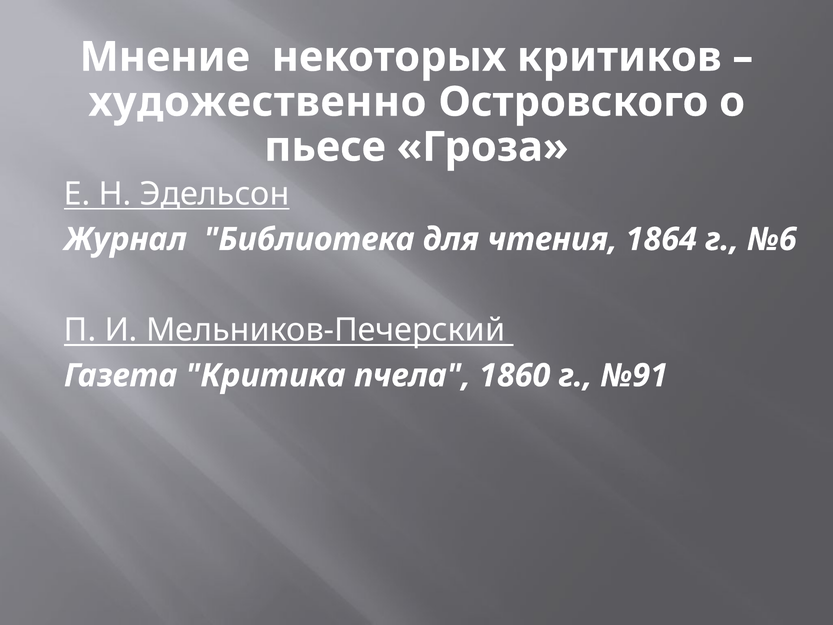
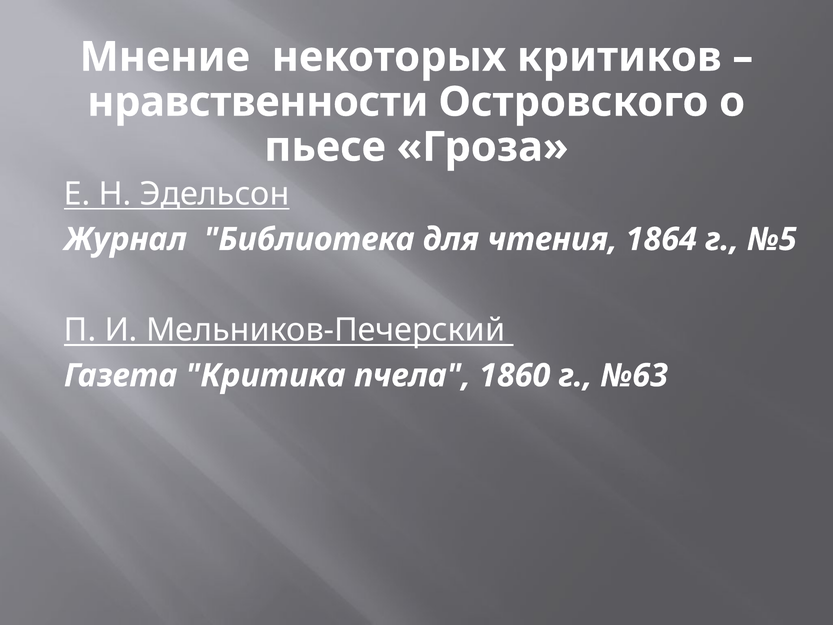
художественно: художественно -> нравственности
№6: №6 -> №5
№91: №91 -> №63
